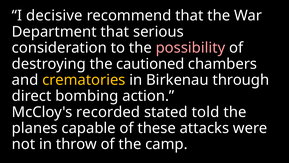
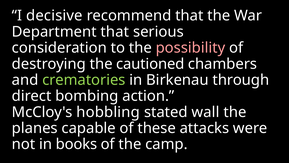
crematories colour: yellow -> light green
recorded: recorded -> hobbling
told: told -> wall
throw: throw -> books
